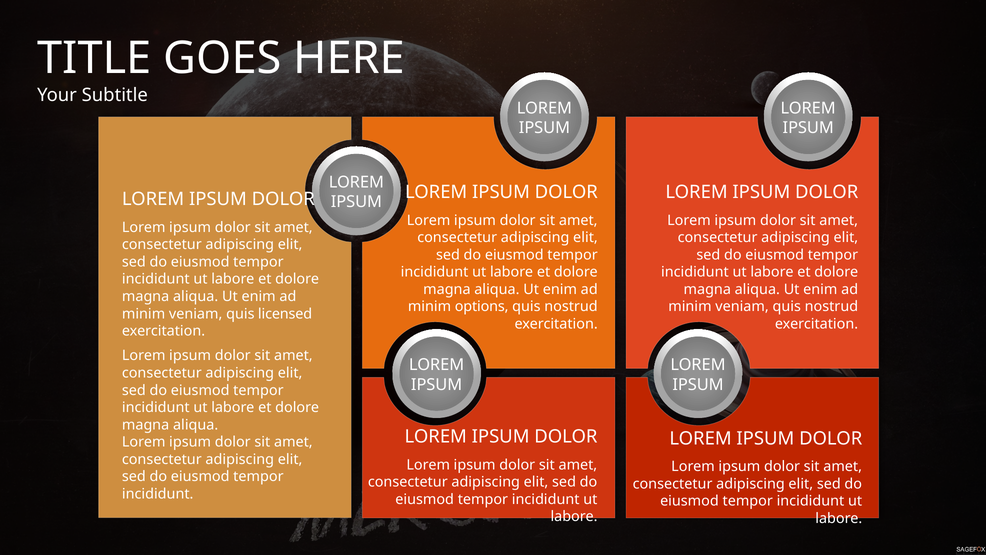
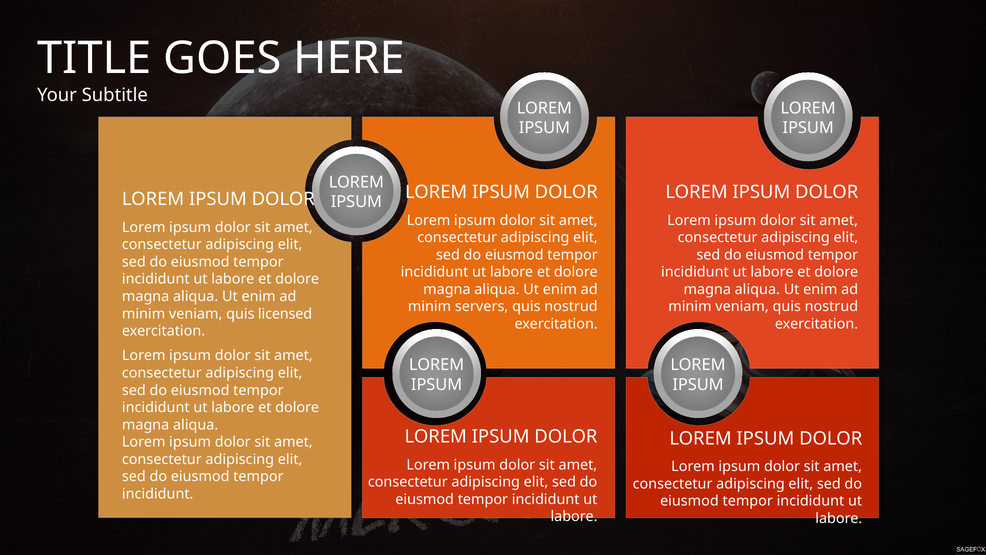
options: options -> servers
